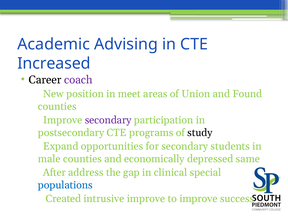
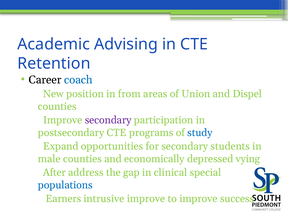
Increased: Increased -> Retention
coach colour: purple -> blue
meet: meet -> from
Found: Found -> Dispel
study colour: black -> blue
same: same -> vying
Created: Created -> Earners
